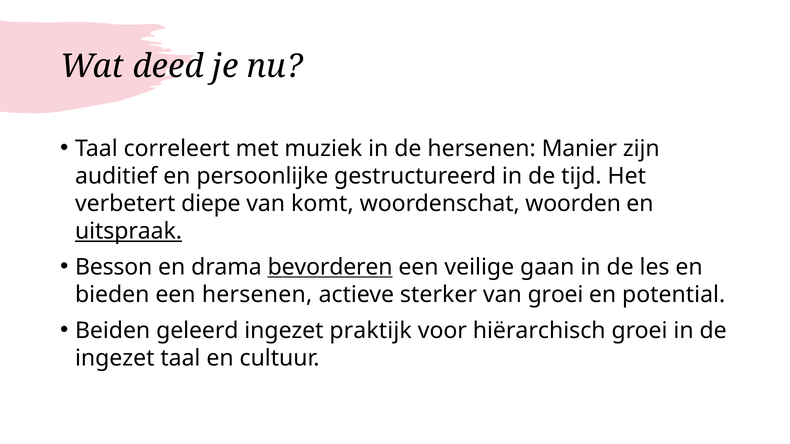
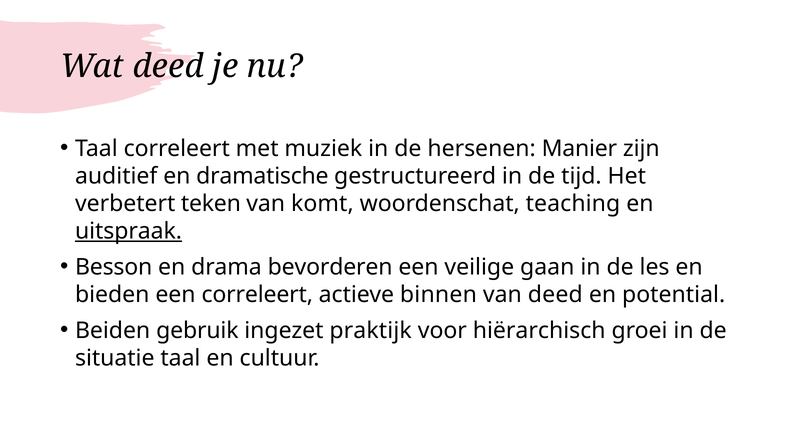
persoonlijke: persoonlijke -> dramatische
diepe: diepe -> teken
woorden: woorden -> teaching
bevorderen underline: present -> none
een hersenen: hersenen -> correleert
sterker: sterker -> binnen
van groei: groei -> deed
geleerd: geleerd -> gebruik
ingezet at (115, 358): ingezet -> situatie
